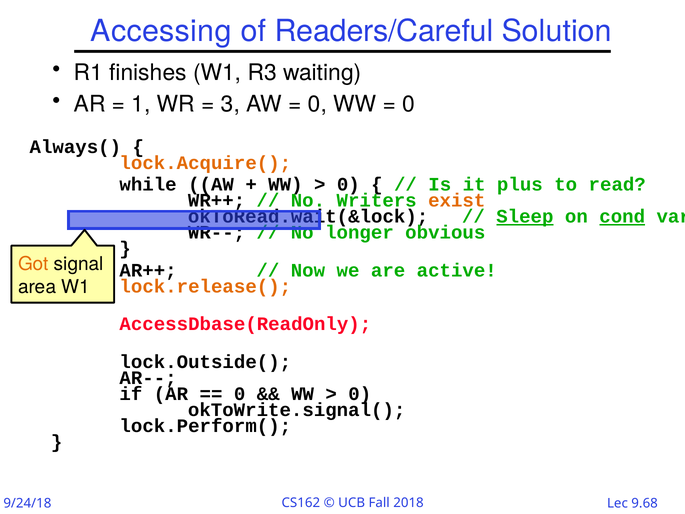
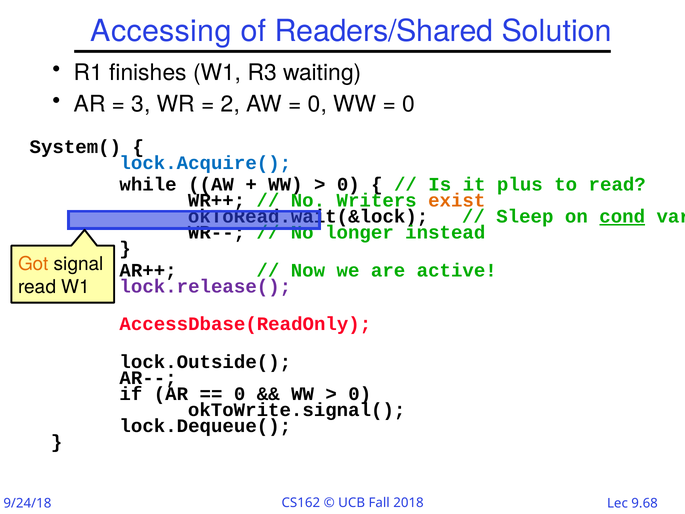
Readers/Careful: Readers/Careful -> Readers/Shared
1: 1 -> 3
3: 3 -> 2
Always(: Always( -> System(
lock.Acquire( colour: orange -> blue
Sleep underline: present -> none
obvious: obvious -> instead
lock.release( colour: orange -> purple
area at (37, 287): area -> read
lock.Perform(: lock.Perform( -> lock.Dequeue(
